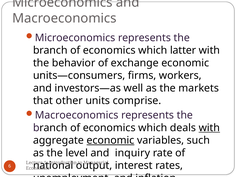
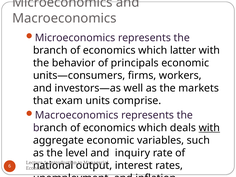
exchange: exchange -> principals
other: other -> exam
economic at (110, 140) underline: present -> none
